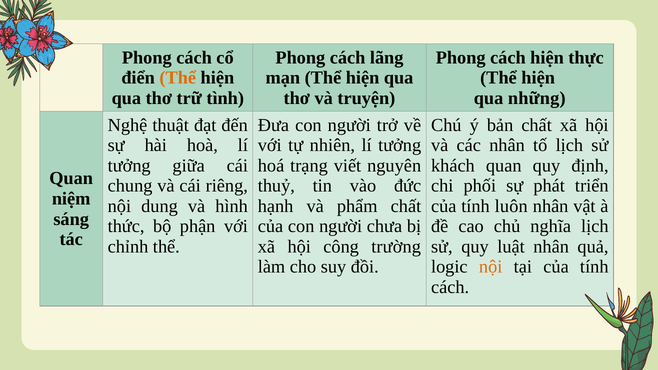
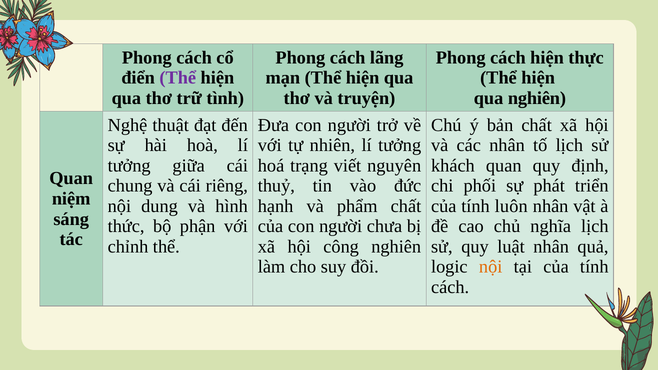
Thể at (178, 78) colour: orange -> purple
qua những: những -> nghiên
công trường: trường -> nghiên
